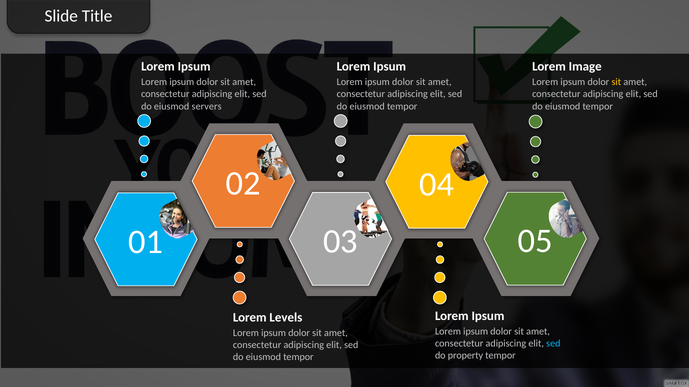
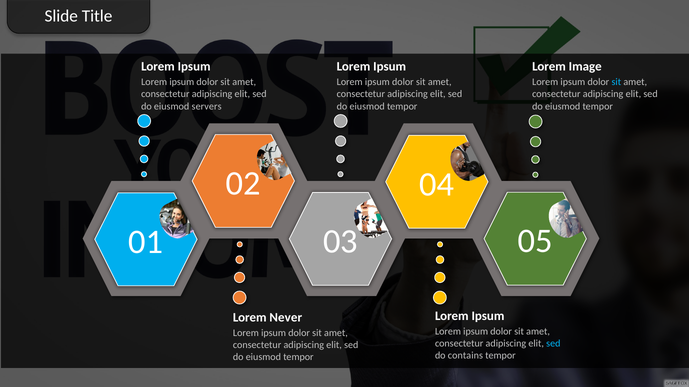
sit at (616, 82) colour: yellow -> light blue
Levels: Levels -> Never
property: property -> contains
